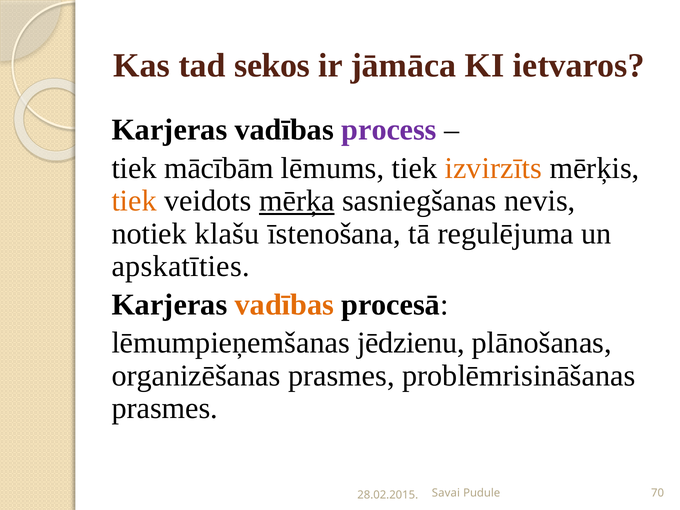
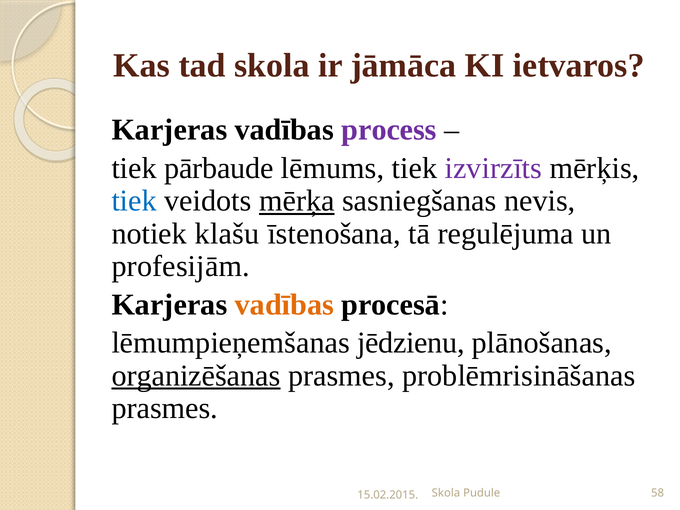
tad sekos: sekos -> skola
mācībām: mācībām -> pārbaude
izvirzīts colour: orange -> purple
tiek at (134, 201) colour: orange -> blue
apskatīties: apskatīties -> profesijām
organizēšanas underline: none -> present
Savai at (446, 493): Savai -> Skola
70: 70 -> 58
28.02.2015: 28.02.2015 -> 15.02.2015
